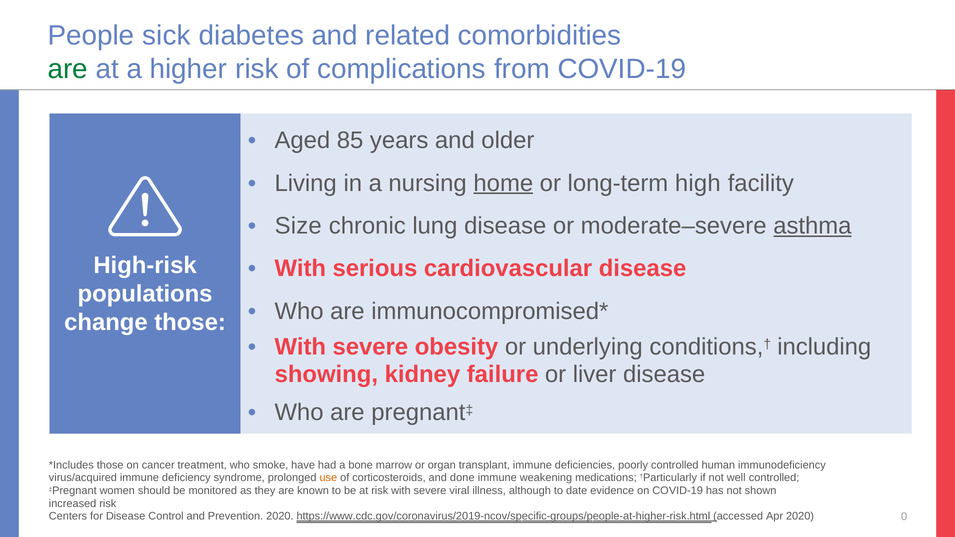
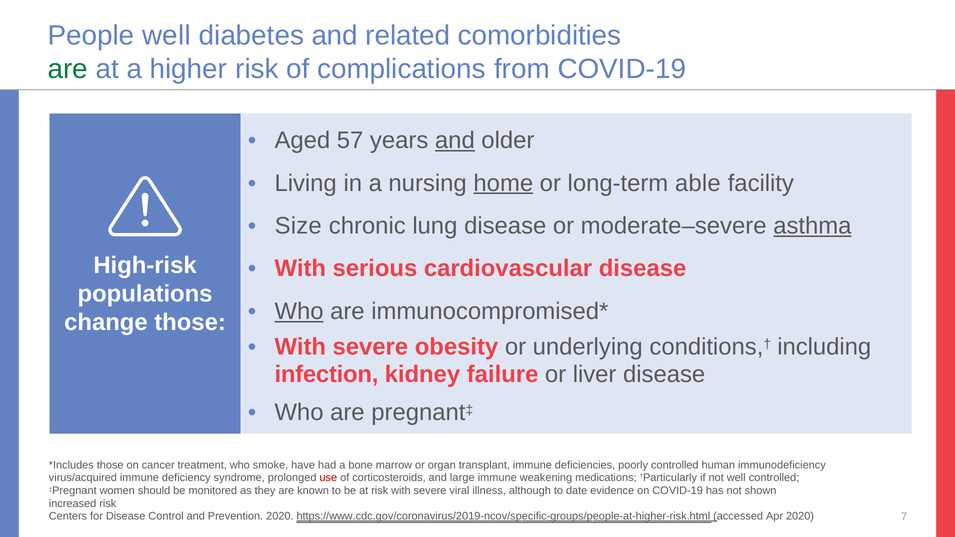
People sick: sick -> well
85: 85 -> 57
and at (455, 140) underline: none -> present
high: high -> able
Who at (299, 311) underline: none -> present
showing: showing -> infection
use at (328, 478) colour: orange -> red
done: done -> large
0: 0 -> 7
